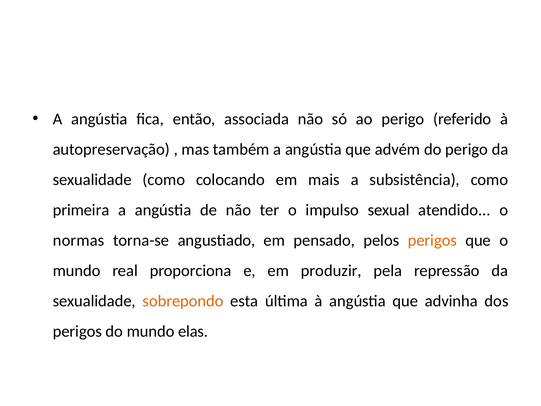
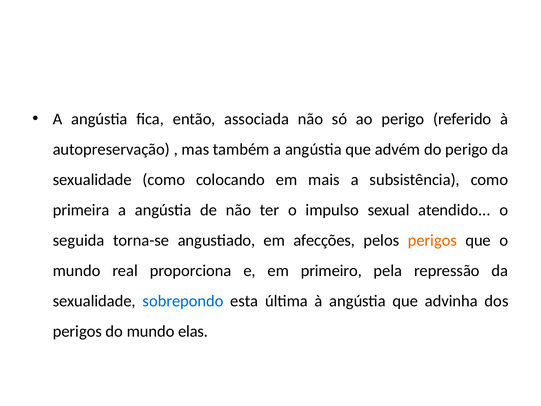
normas: normas -> seguida
pensado: pensado -> afecções
produzir: produzir -> primeiro
sobrepondo colour: orange -> blue
